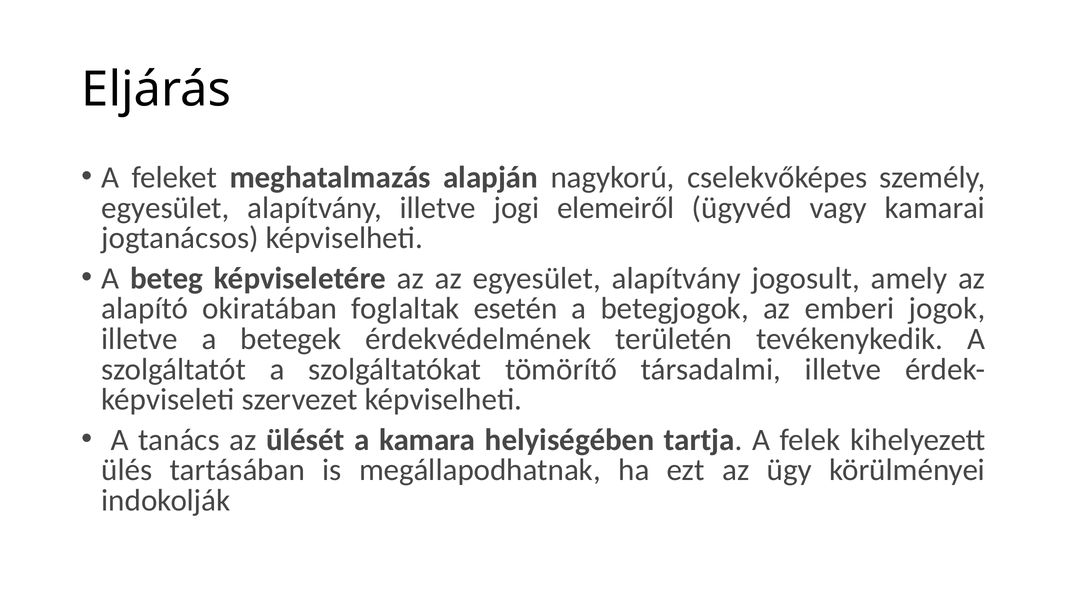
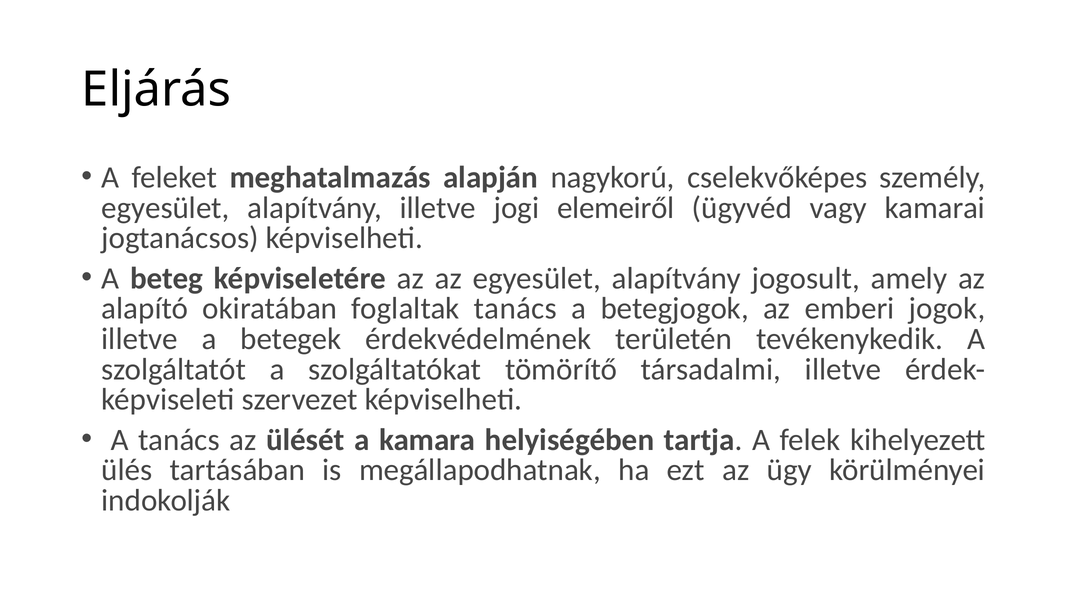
foglaltak esetén: esetén -> tanács
